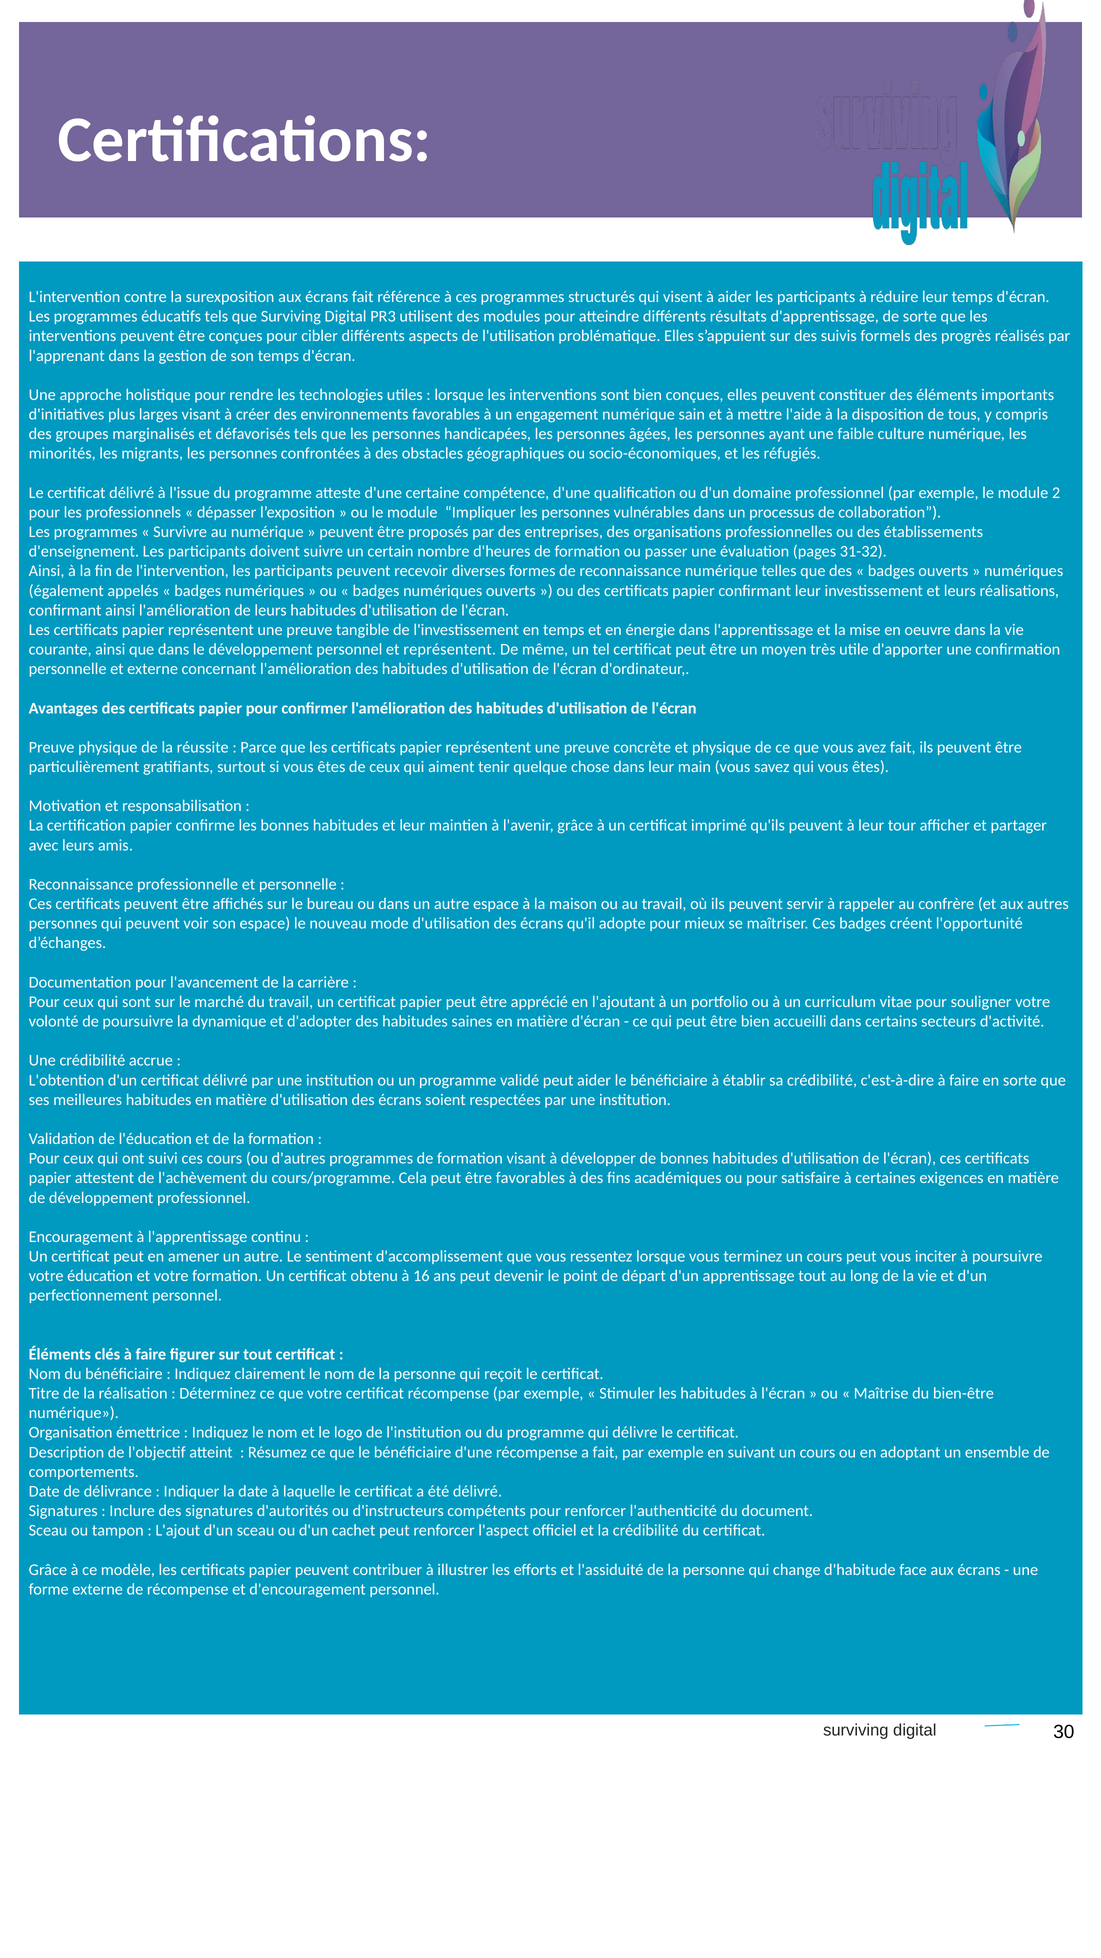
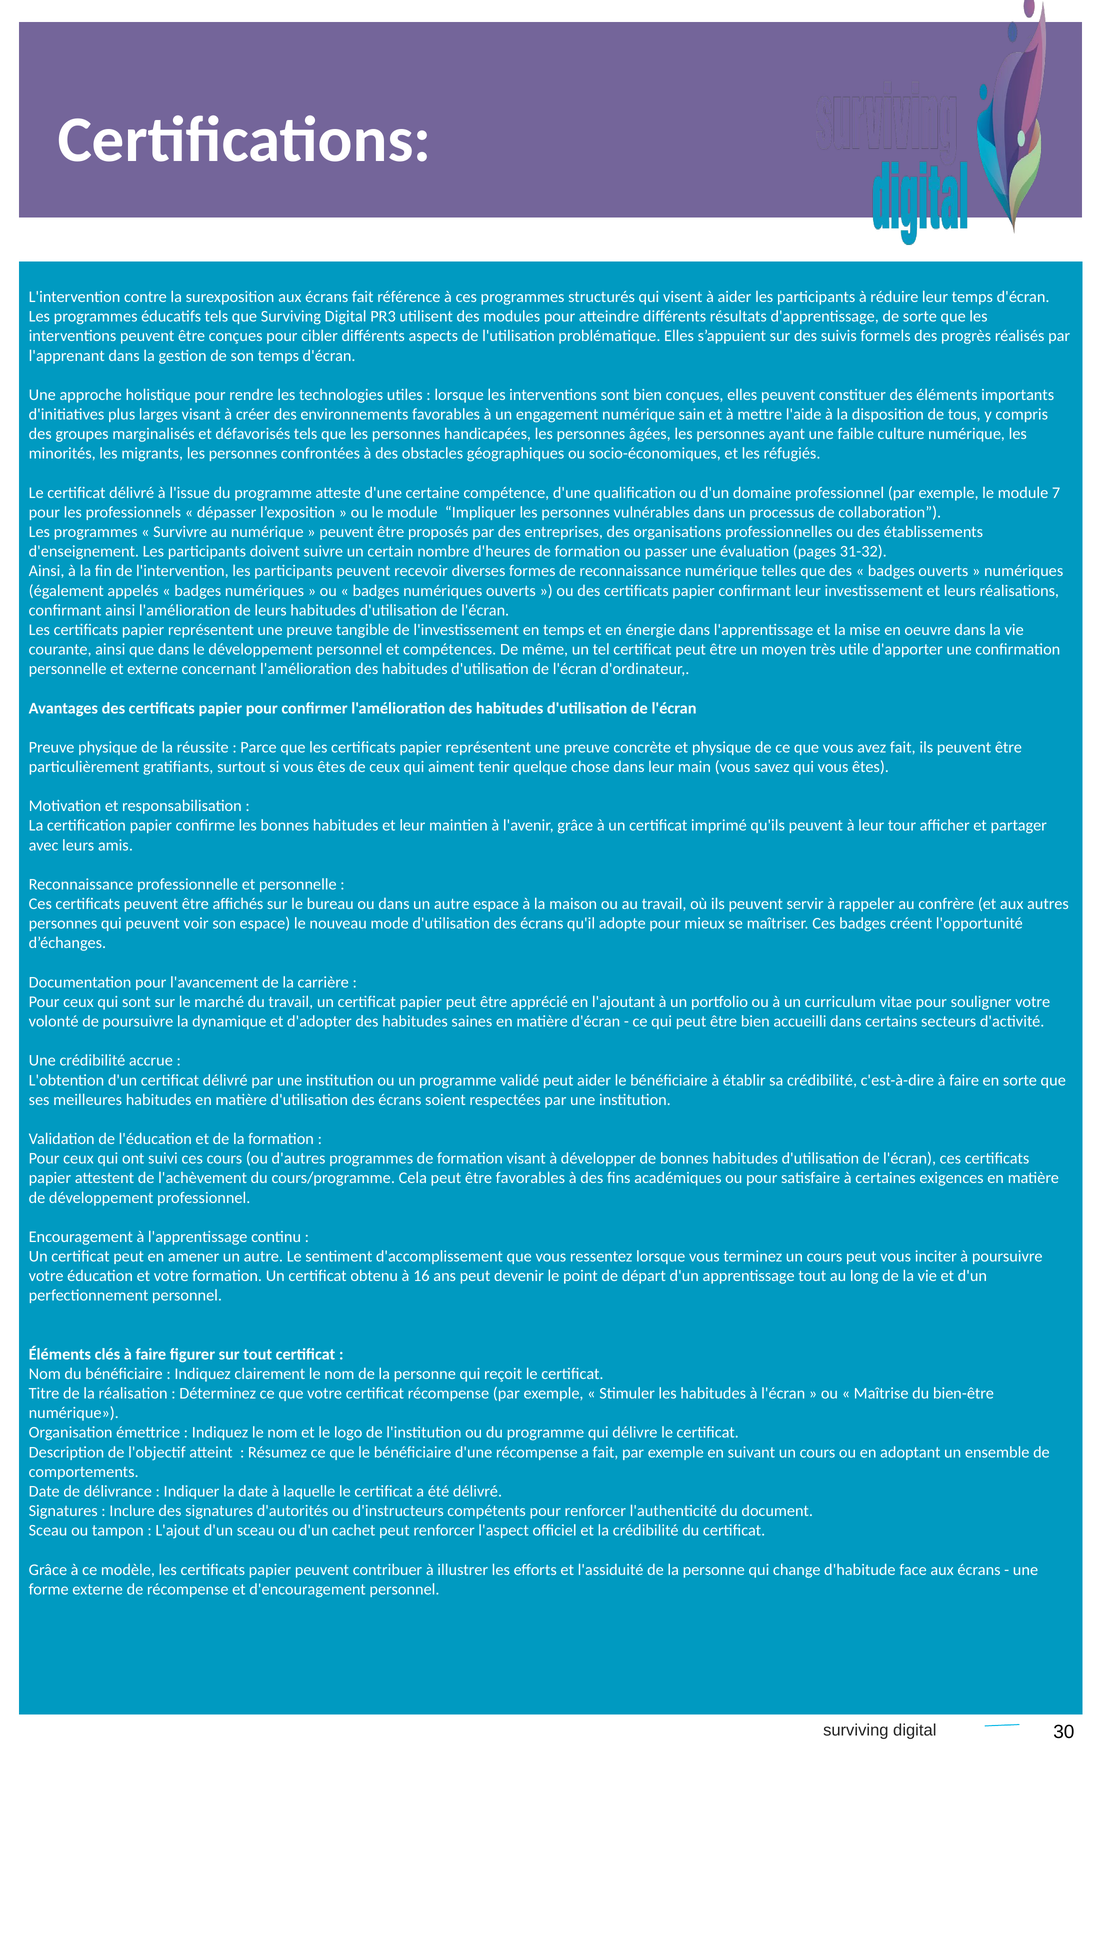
2: 2 -> 7
et représentent: représentent -> compétences
